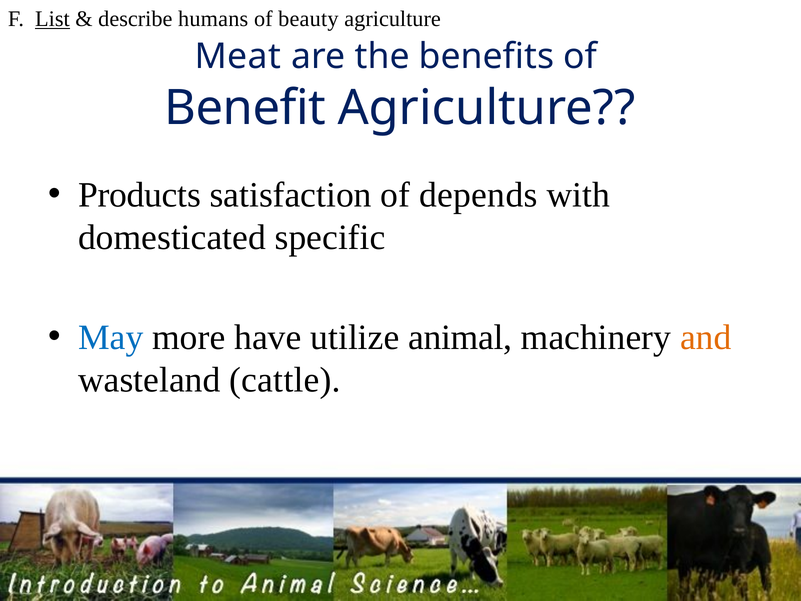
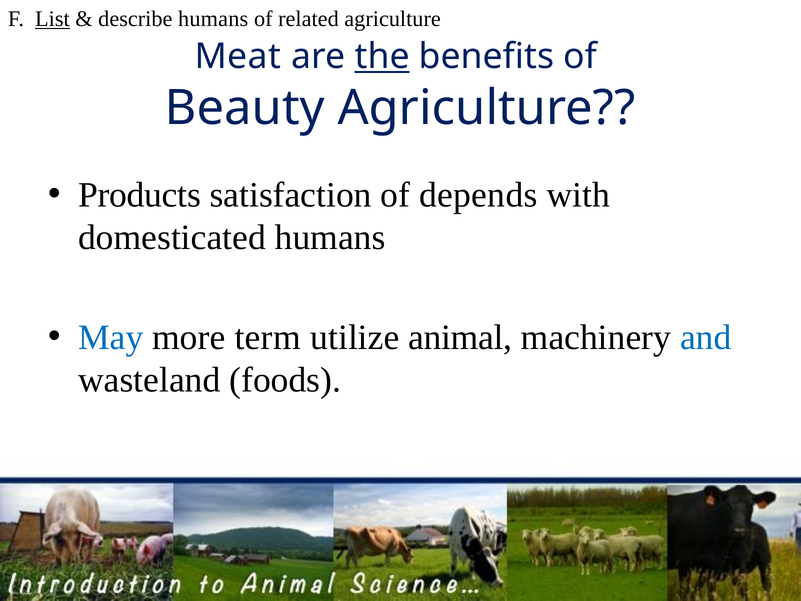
beauty: beauty -> related
the underline: none -> present
Benefit: Benefit -> Beauty
domesticated specific: specific -> humans
have: have -> term
and colour: orange -> blue
cattle: cattle -> foods
